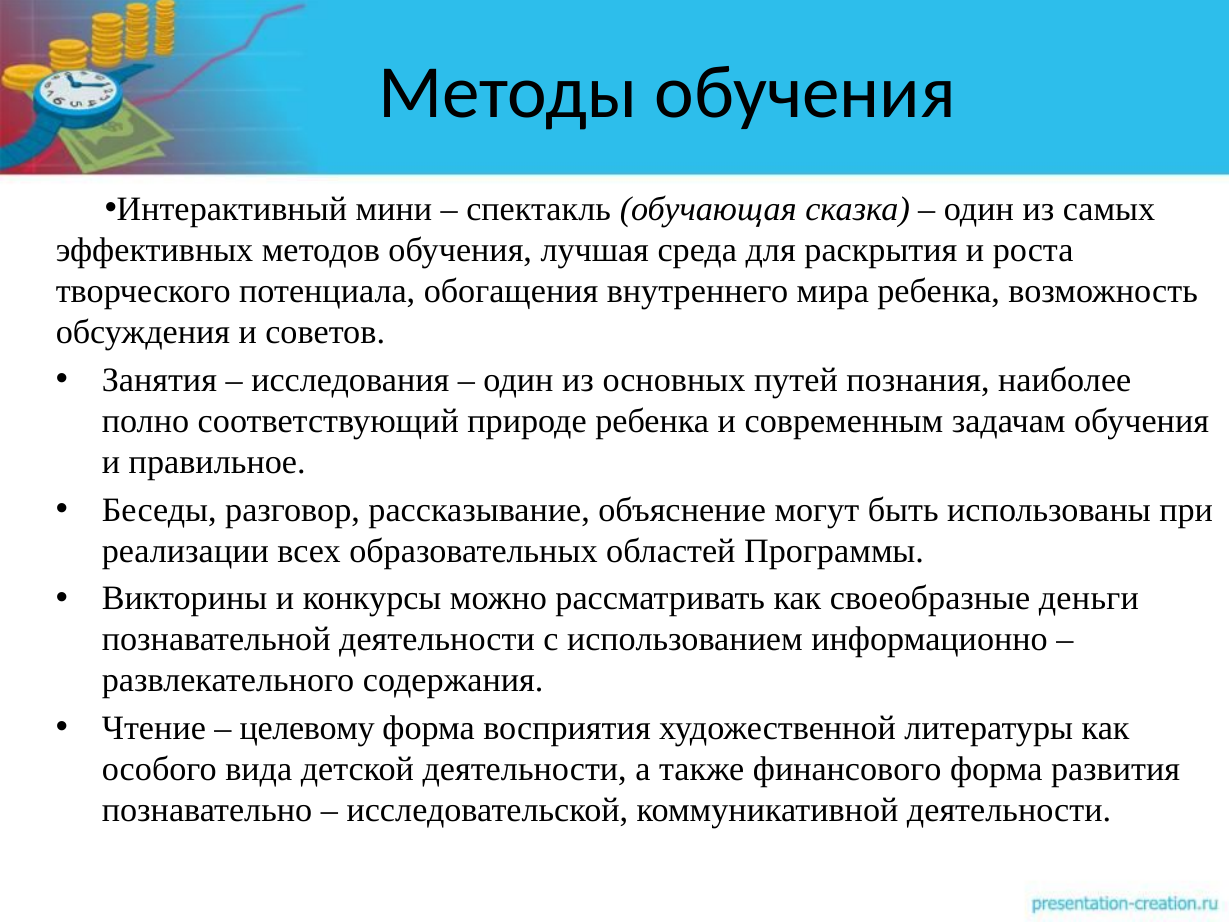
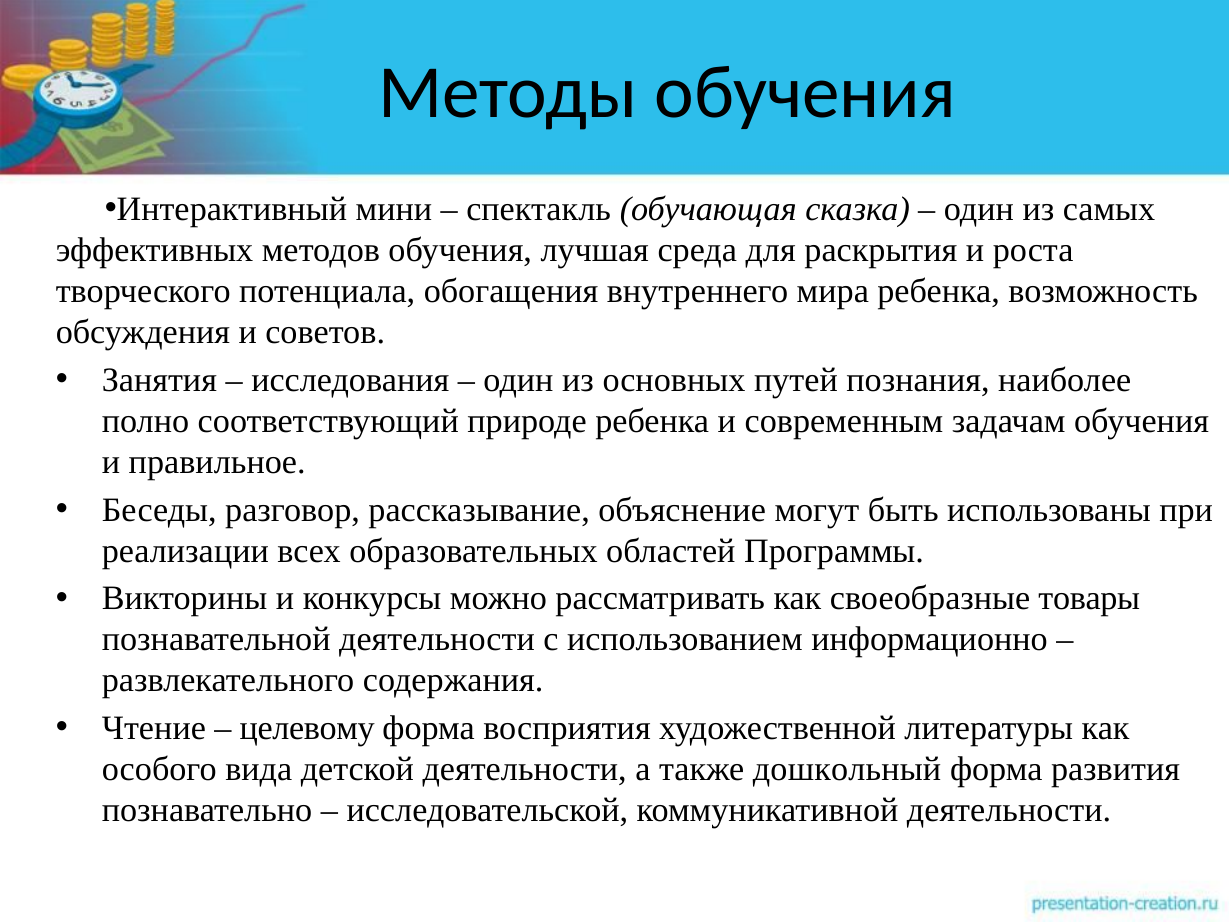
деньги: деньги -> товары
финансового: финансового -> дошкольный
